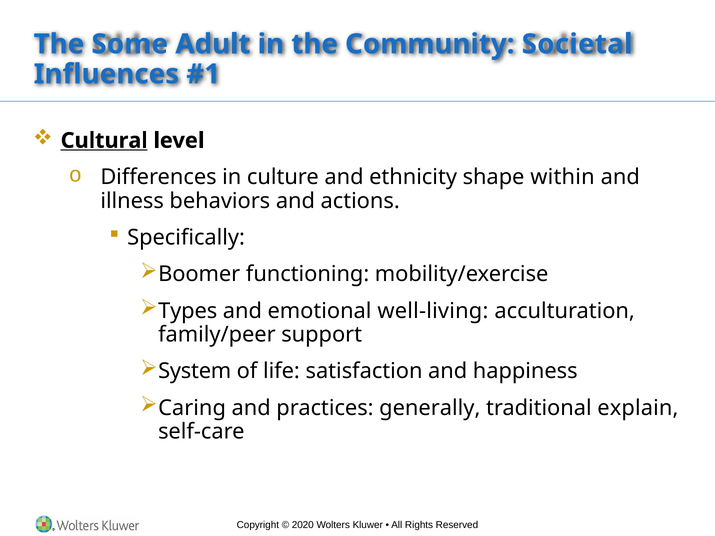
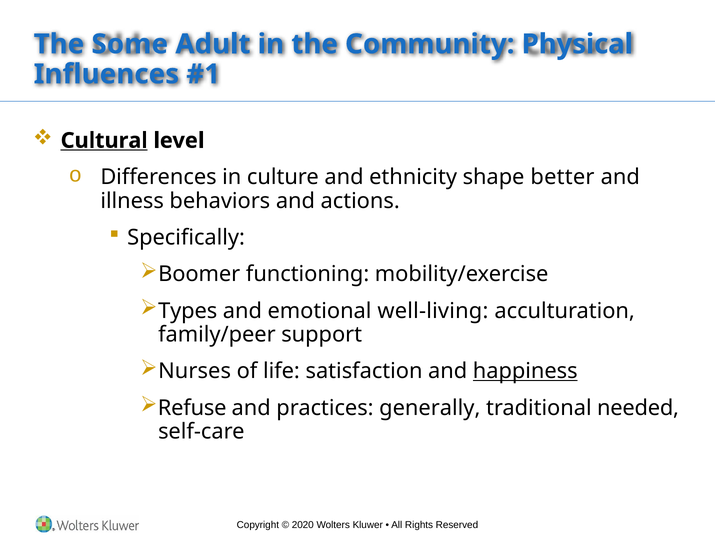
Societal: Societal -> Physical
within: within -> better
System: System -> Nurses
happiness underline: none -> present
Caring: Caring -> Refuse
explain: explain -> needed
